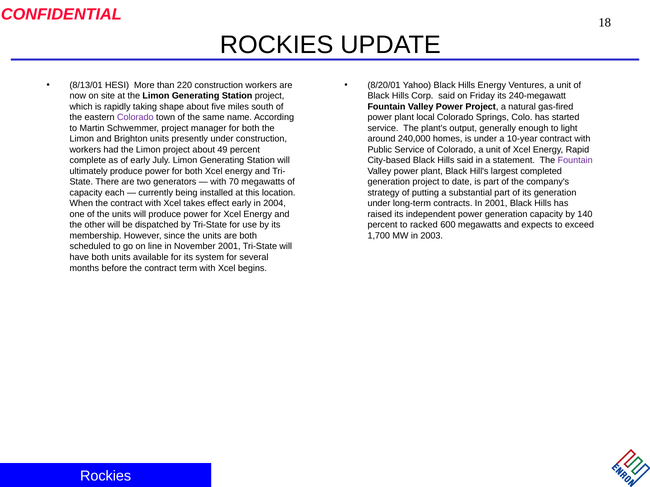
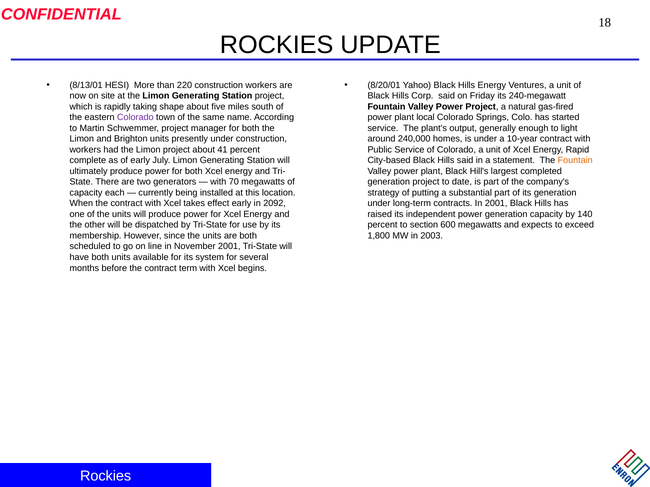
49: 49 -> 41
Fountain at (575, 161) colour: purple -> orange
2004: 2004 -> 2092
racked: racked -> section
1,700: 1,700 -> 1,800
